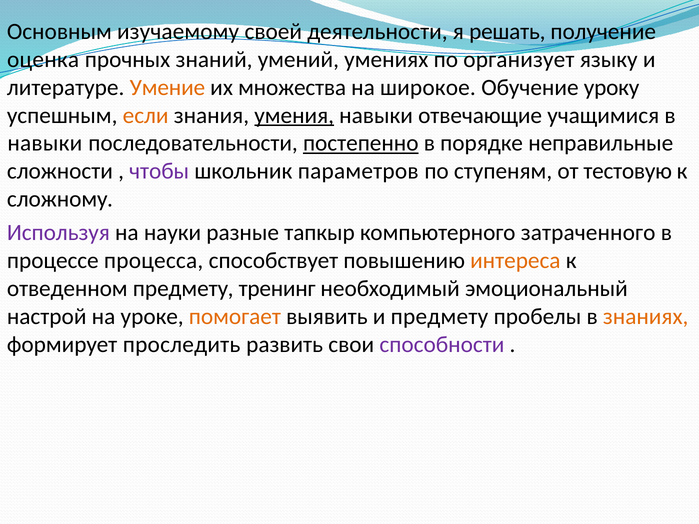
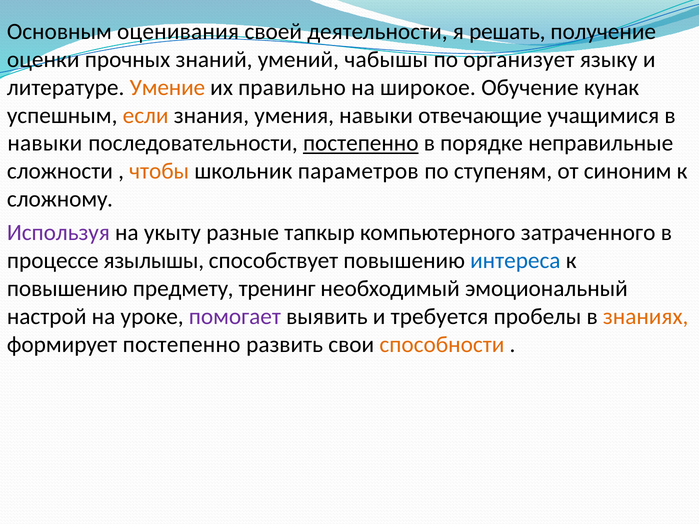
изучаемому: изучаемому -> оценивания
оценка: оценка -> оценки
умениях: умениях -> чабышы
множества: множества -> правильно
уроку: уроку -> кунак
умения underline: present -> none
чтобы colour: purple -> orange
тестовую: тестовую -> синоним
науки: науки -> укыту
процесса: процесса -> язылышы
интереса colour: orange -> blue
отведенном at (67, 289): отведенном -> повышению
помогает colour: orange -> purple
и предмету: предмету -> требуется
формирует проследить: проследить -> постепенно
способности colour: purple -> orange
